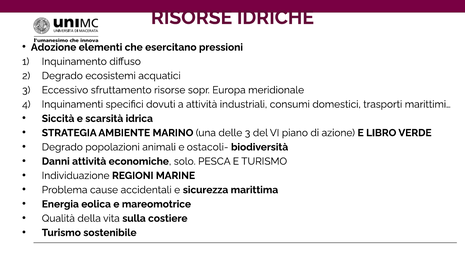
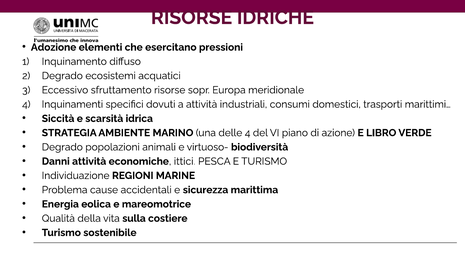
delle 3: 3 -> 4
ostacoli-: ostacoli- -> virtuoso-
solo: solo -> ittici
